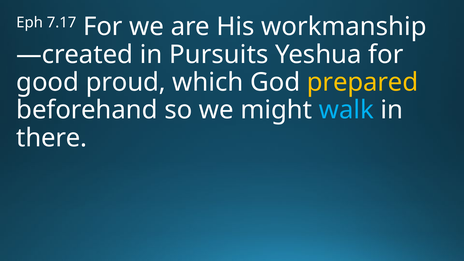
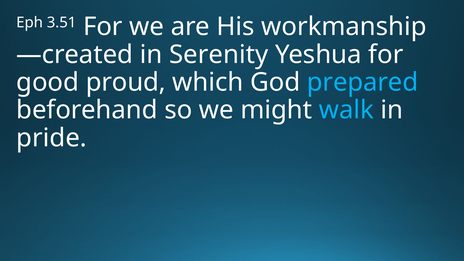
7.17: 7.17 -> 3.51
Pursuits: Pursuits -> Serenity
prepared colour: yellow -> light blue
there: there -> pride
